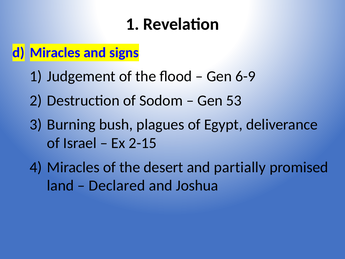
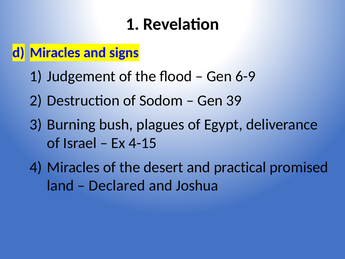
53: 53 -> 39
2-15: 2-15 -> 4-15
partially: partially -> practical
